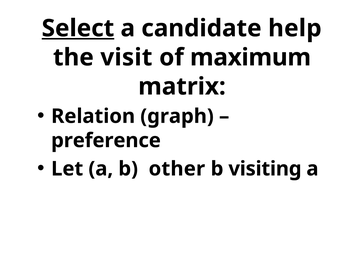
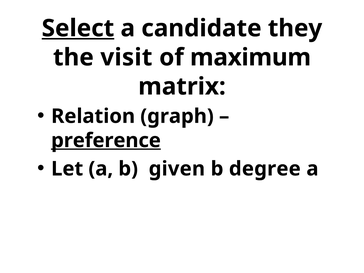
help: help -> they
preference underline: none -> present
other: other -> given
visiting: visiting -> degree
